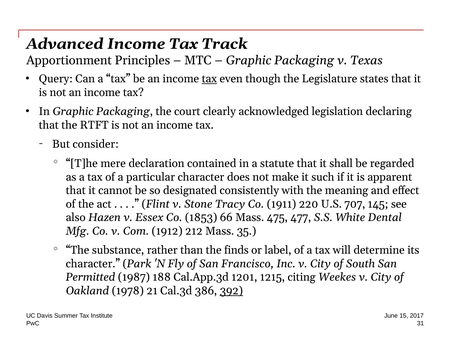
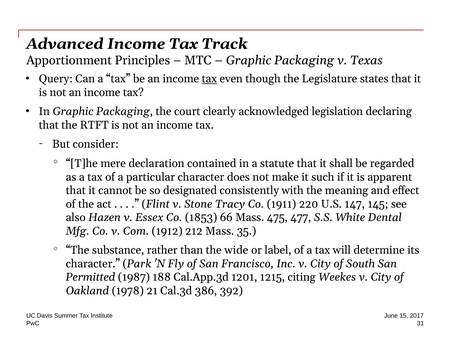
707: 707 -> 147
finds: finds -> wide
392 underline: present -> none
